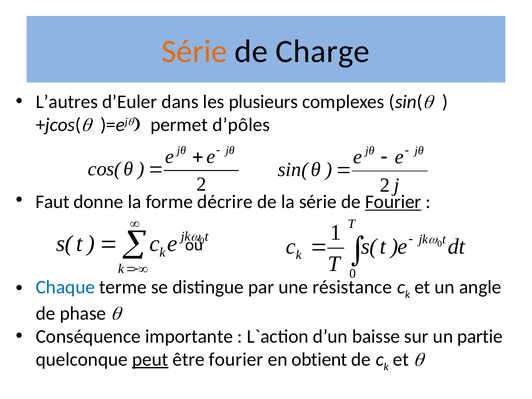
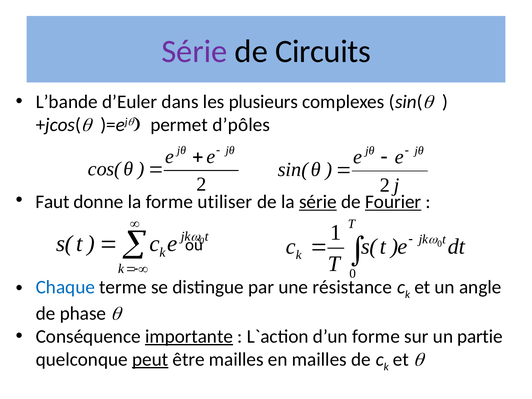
Série at (194, 51) colour: orange -> purple
Charge: Charge -> Circuits
L’autres: L’autres -> L’bande
décrire: décrire -> utiliser
série at (318, 202) underline: none -> present
importante underline: none -> present
d’un baisse: baisse -> forme
être fourier: fourier -> mailles
en obtient: obtient -> mailles
